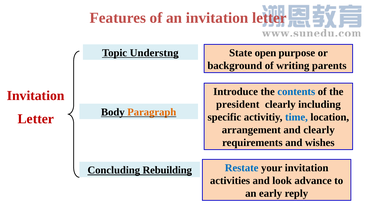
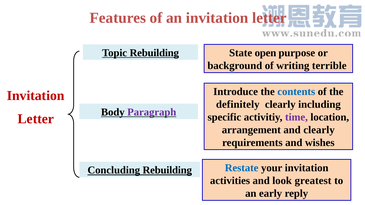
Topic Understng: Understng -> Rebuilding
parents: parents -> terrible
president: president -> definitely
Paragraph colour: orange -> purple
time colour: blue -> purple
advance: advance -> greatest
